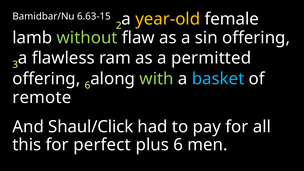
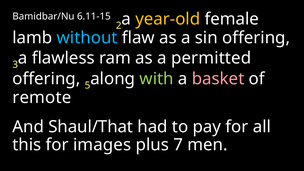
6.63-15: 6.63-15 -> 6.11-15
without colour: light green -> light blue
offering 6: 6 -> 5
basket colour: light blue -> pink
Shaul/Click: Shaul/Click -> Shaul/That
perfect: perfect -> images
plus 6: 6 -> 7
